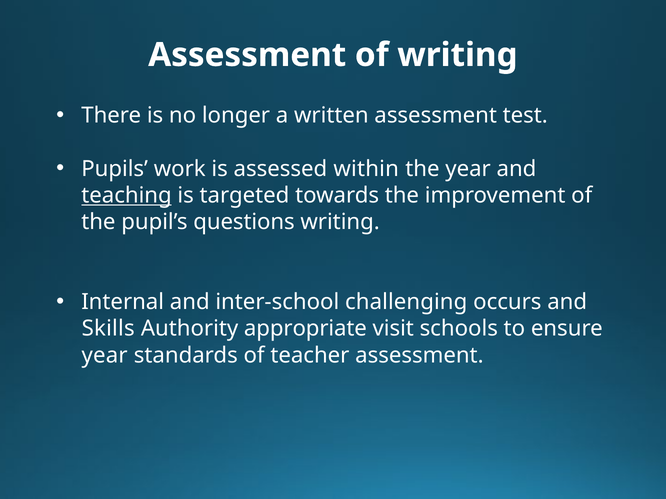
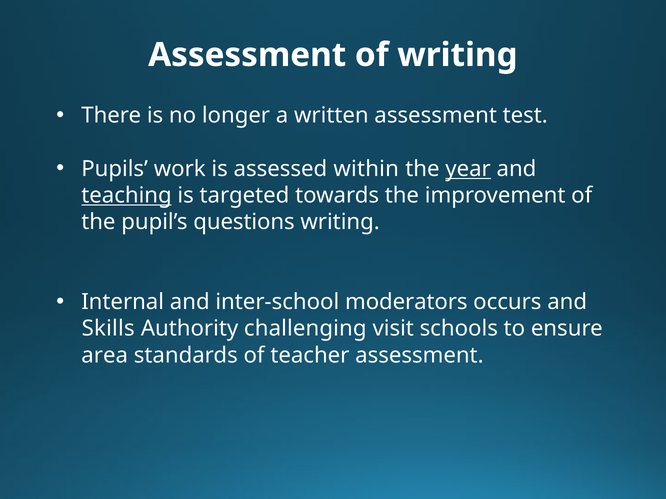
year at (468, 169) underline: none -> present
challenging: challenging -> moderators
appropriate: appropriate -> challenging
year at (105, 356): year -> area
